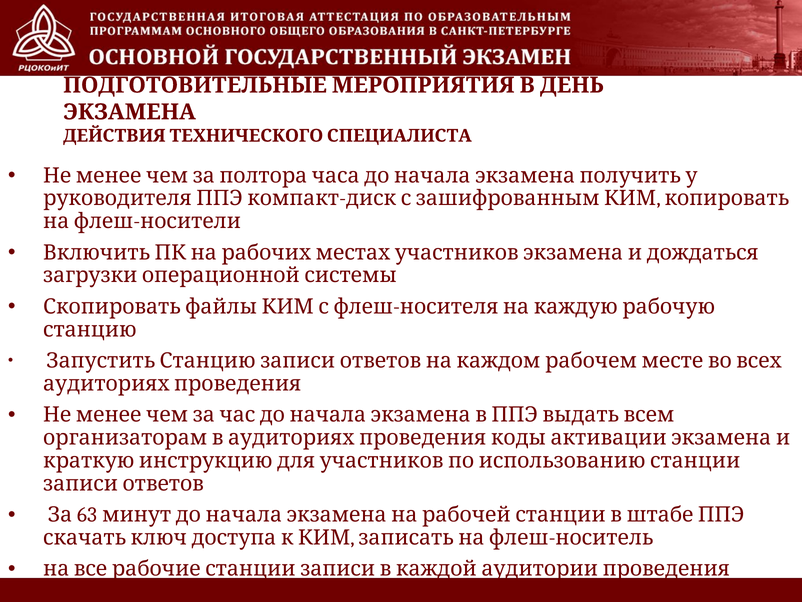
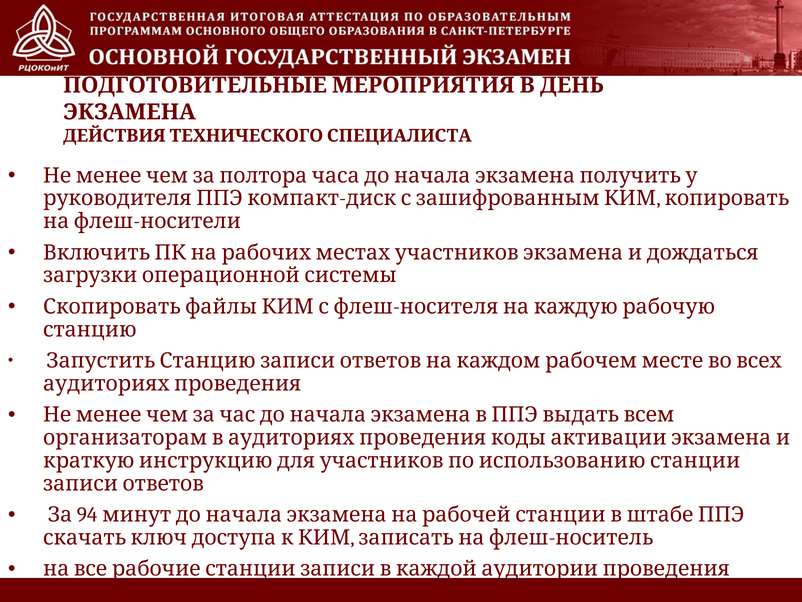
63: 63 -> 94
